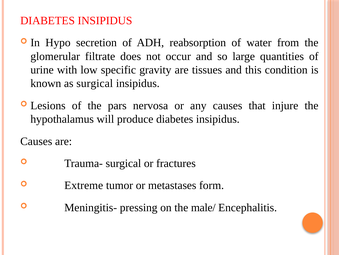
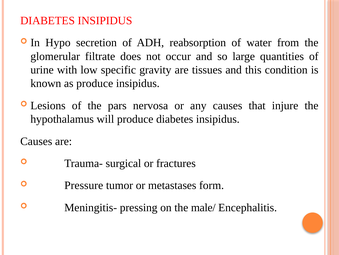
as surgical: surgical -> produce
Extreme: Extreme -> Pressure
